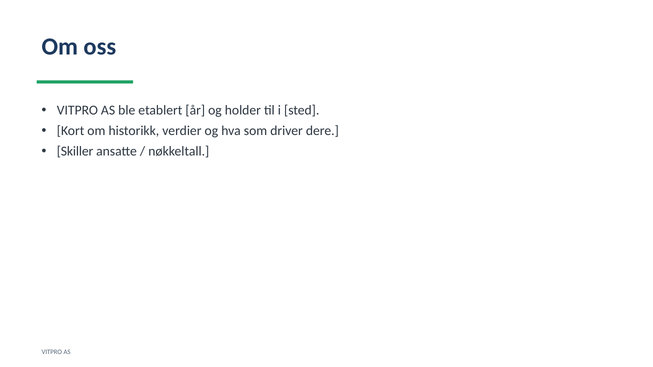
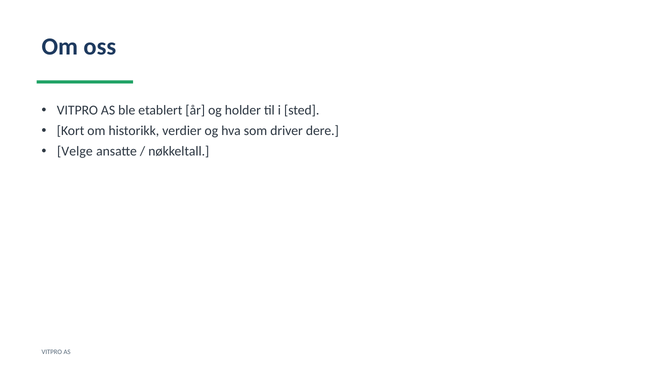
Skiller: Skiller -> Velge
